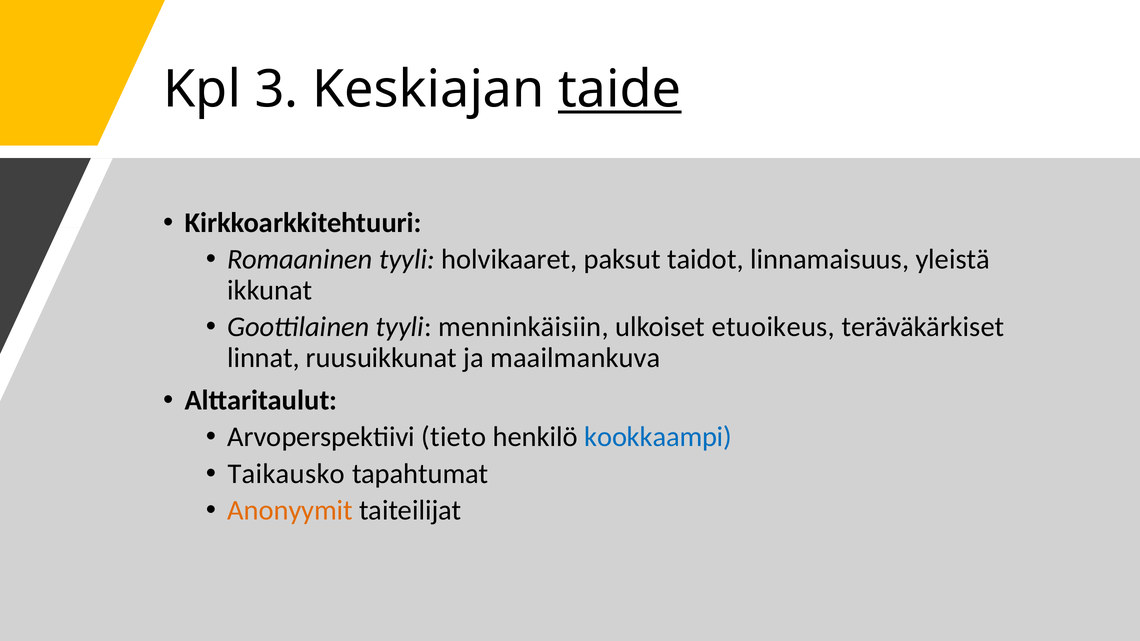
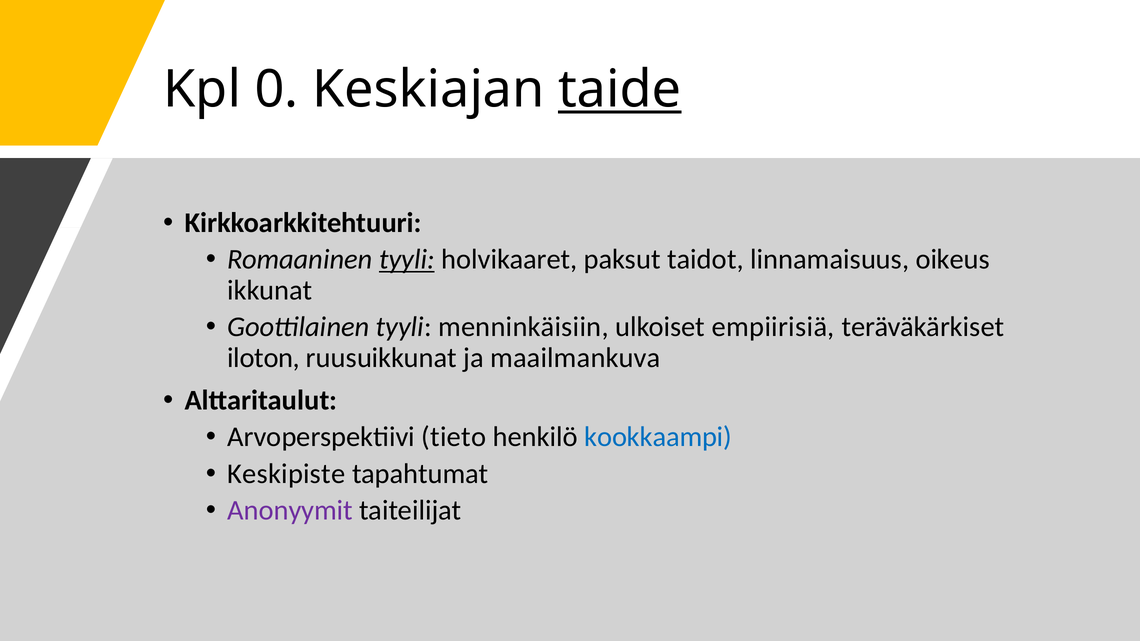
3: 3 -> 0
tyyli at (407, 260) underline: none -> present
yleistä: yleistä -> oikeus
etuoikeus: etuoikeus -> empiirisiä
linnat: linnat -> iloton
Taikausko: Taikausko -> Keskipiste
Anonyymit colour: orange -> purple
